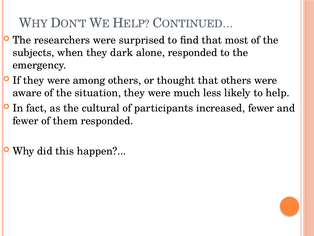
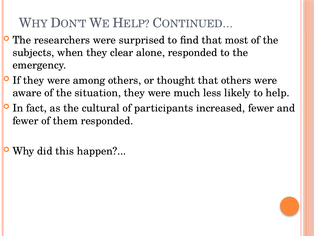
dark: dark -> clear
